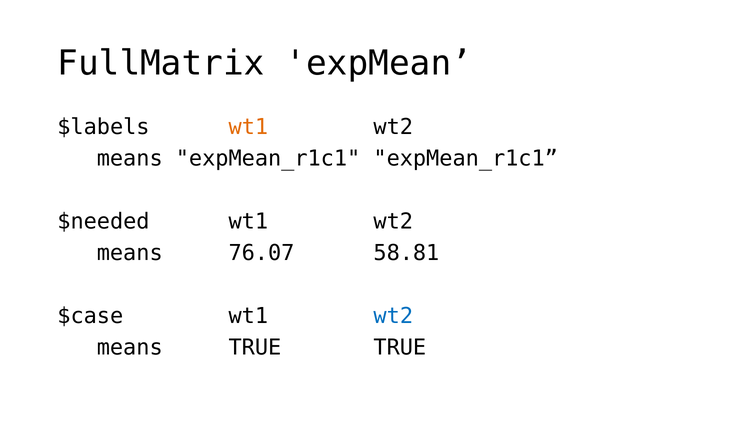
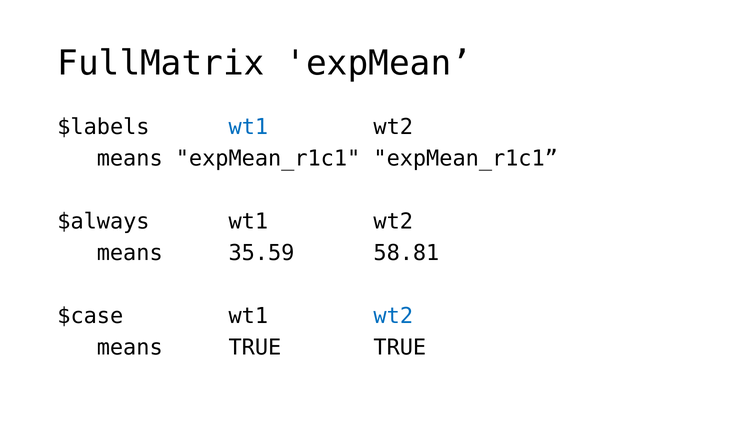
wt1 at (248, 127) colour: orange -> blue
$needed: $needed -> $always
76.07: 76.07 -> 35.59
